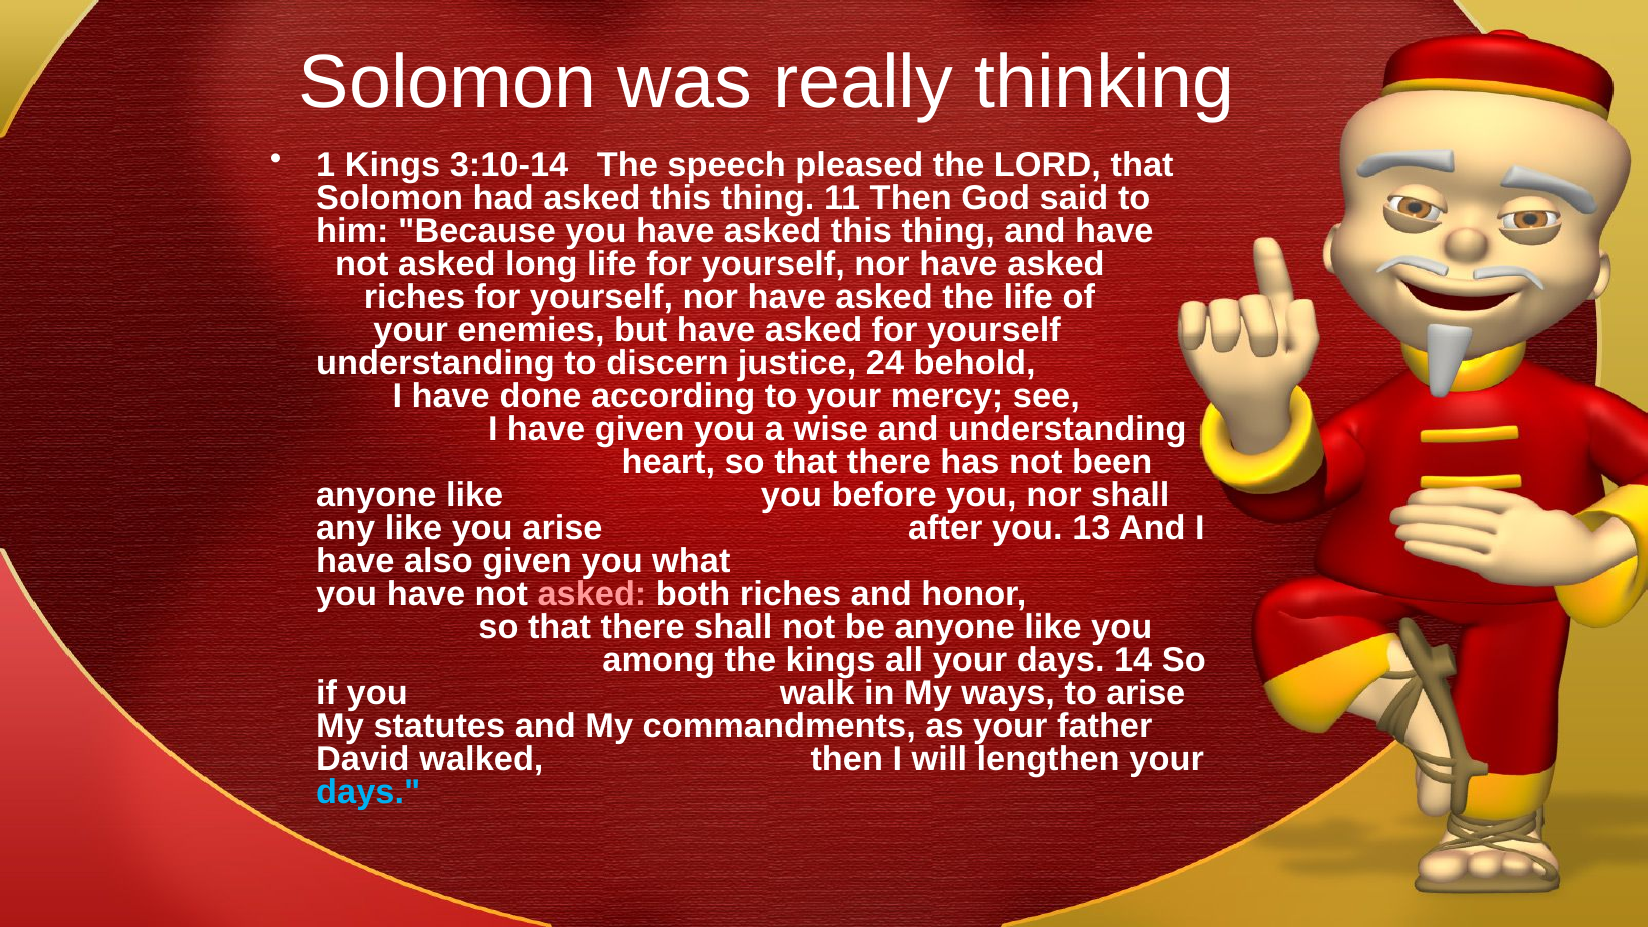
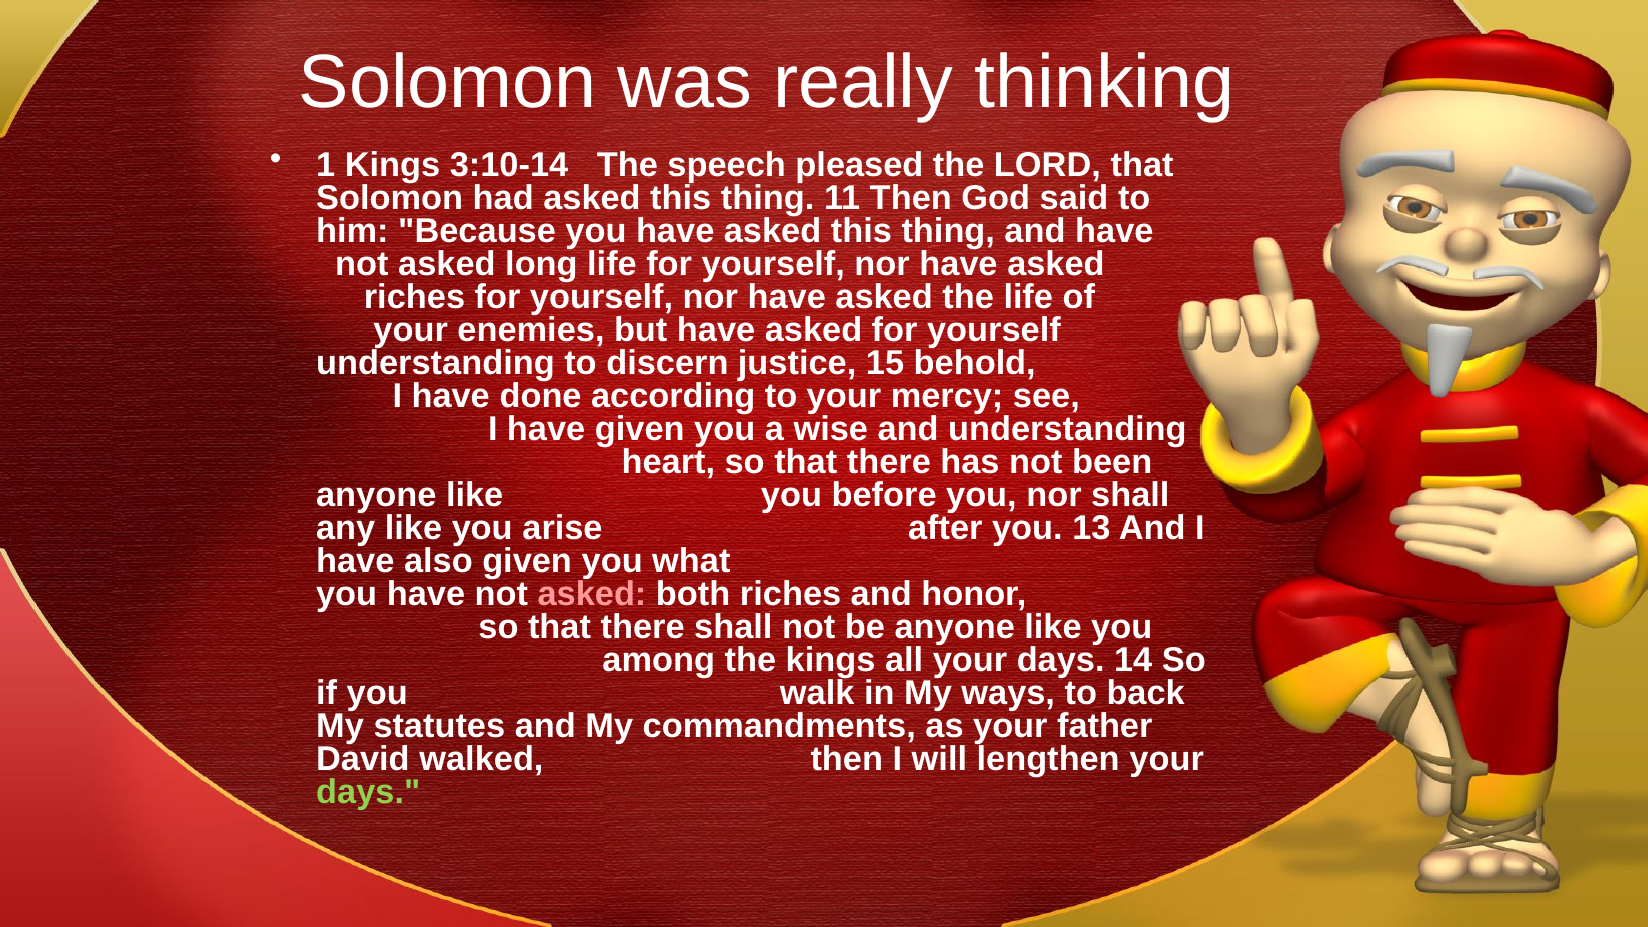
24: 24 -> 15
to arise: arise -> back
days at (368, 792) colour: light blue -> light green
